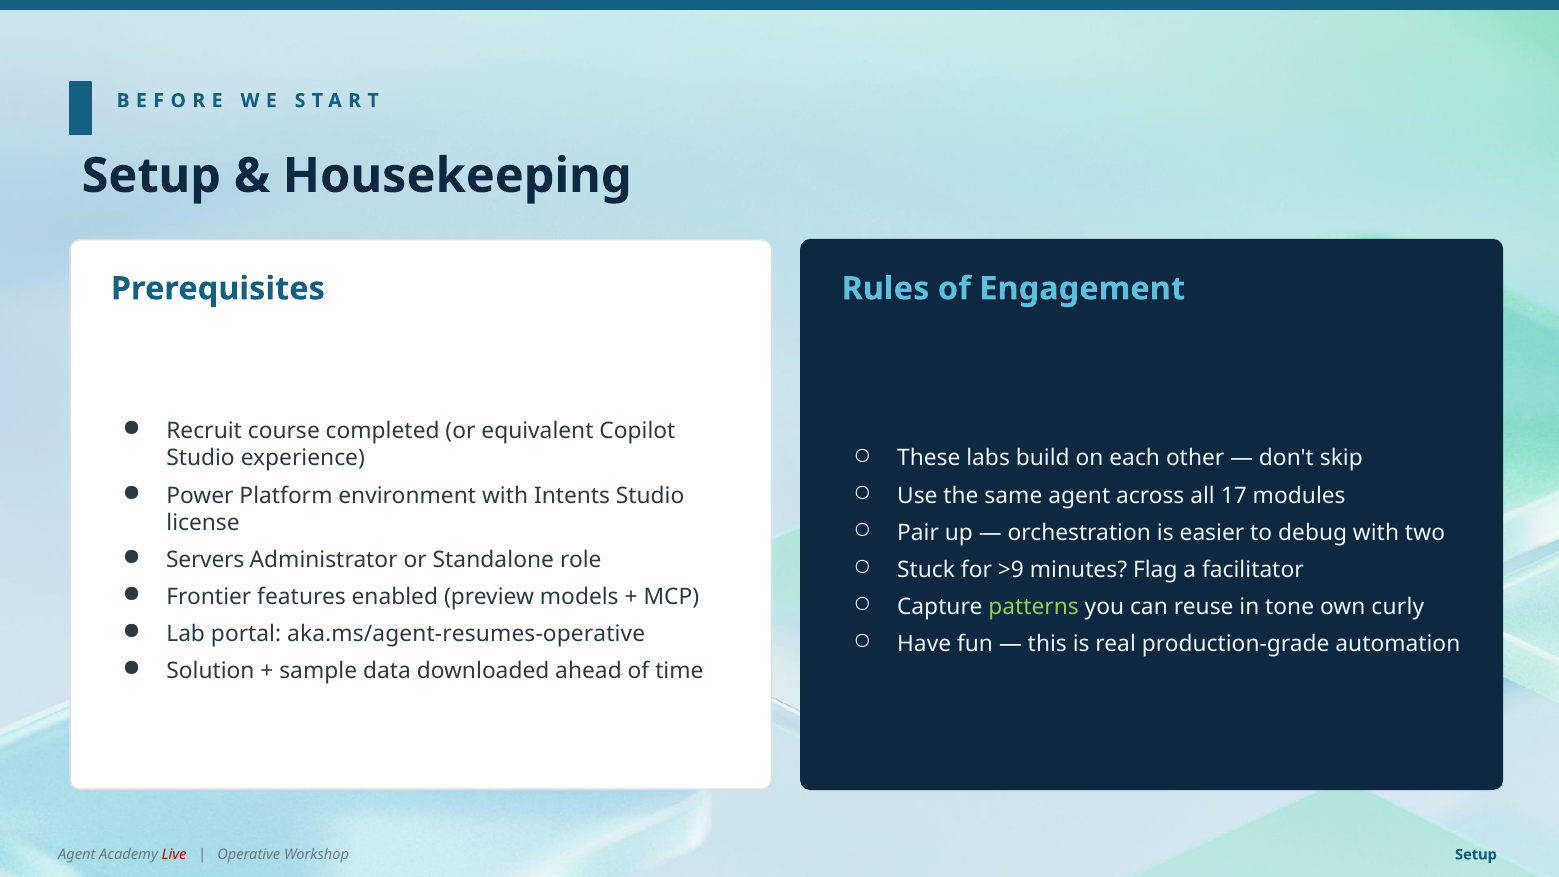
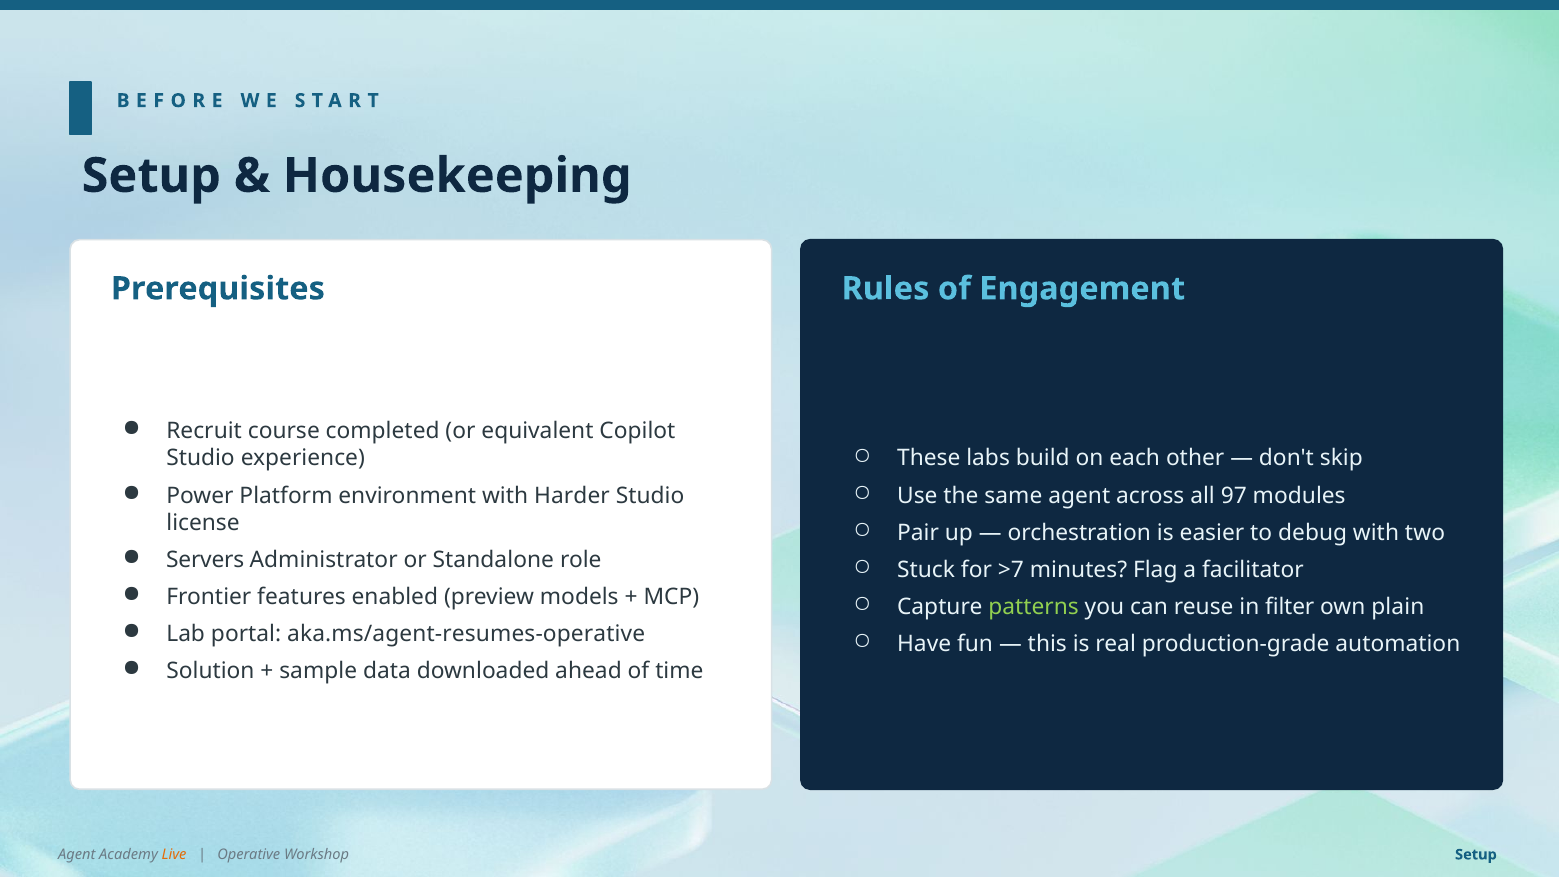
Intents: Intents -> Harder
17: 17 -> 97
>9: >9 -> >7
tone: tone -> filter
curly: curly -> plain
Live colour: red -> orange
